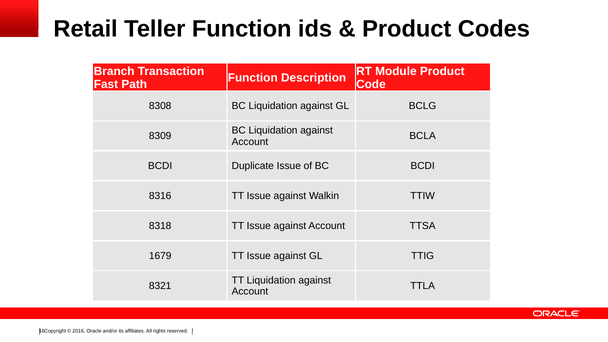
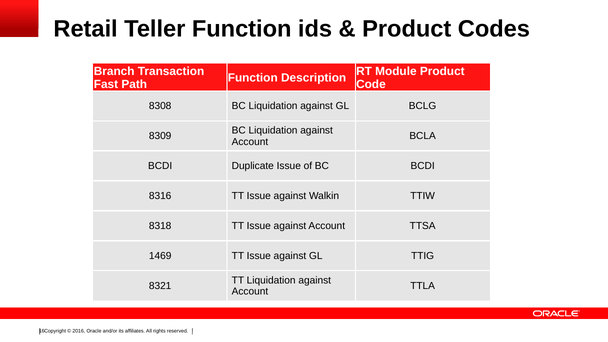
1679: 1679 -> 1469
